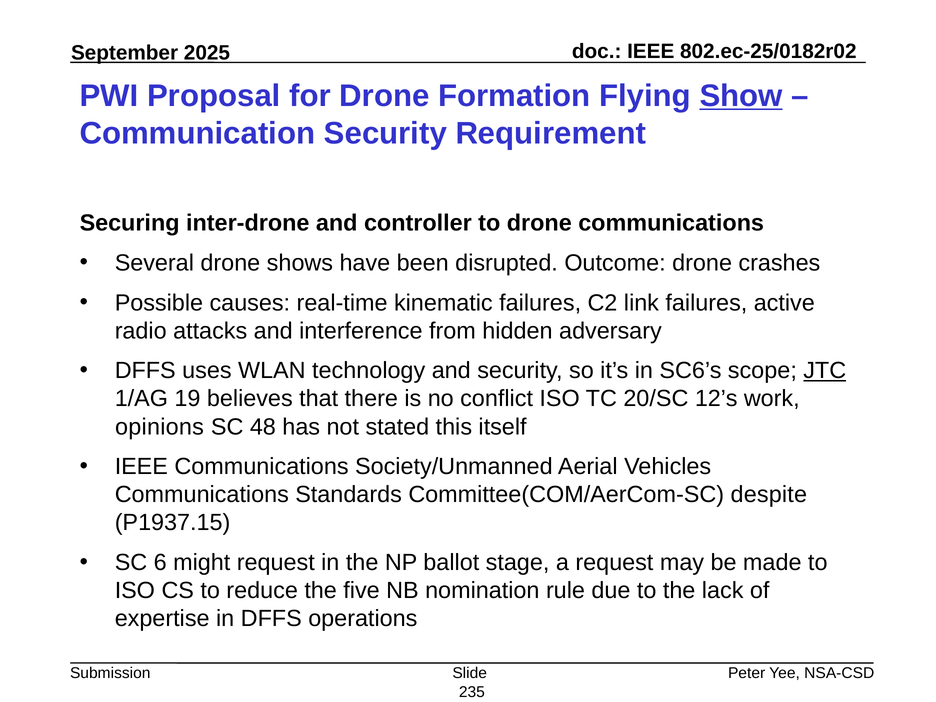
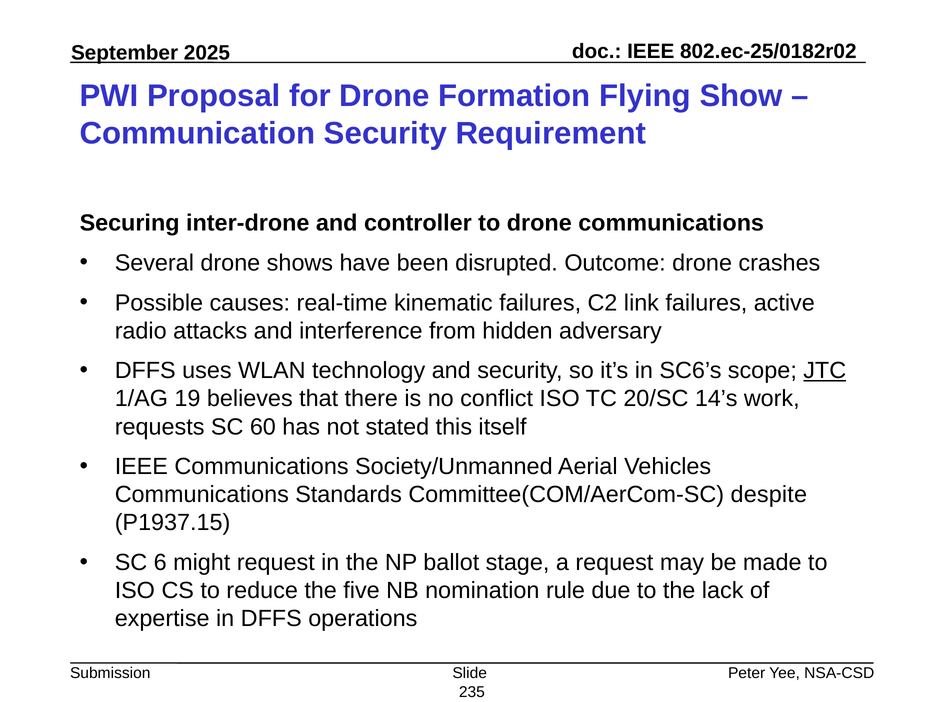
Show underline: present -> none
12’s: 12’s -> 14’s
opinions: opinions -> requests
48: 48 -> 60
